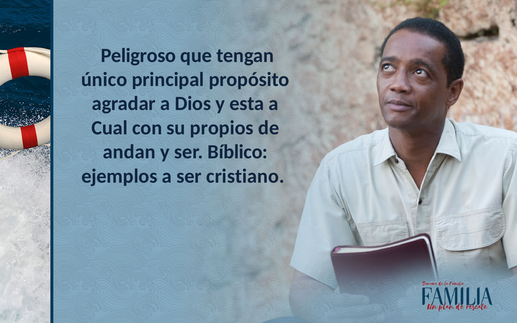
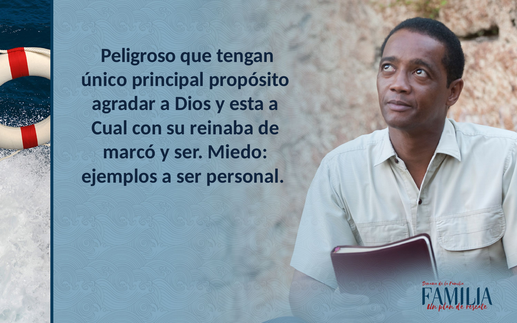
propios: propios -> reinaba
andan: andan -> marcó
Bíblico: Bíblico -> Miedo
cristiano: cristiano -> personal
